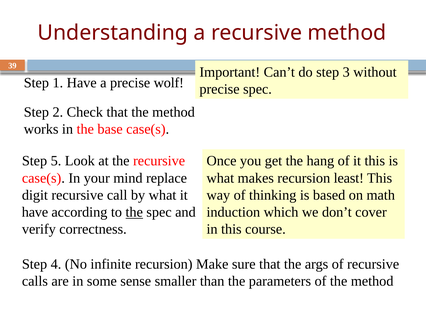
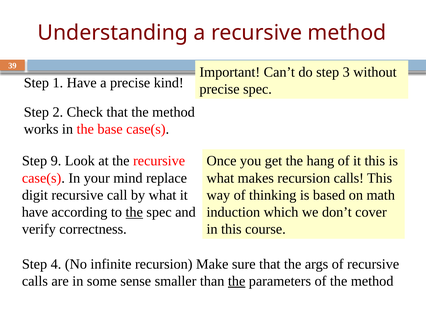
wolf: wolf -> kind
5: 5 -> 9
recursion least: least -> calls
the at (237, 281) underline: none -> present
